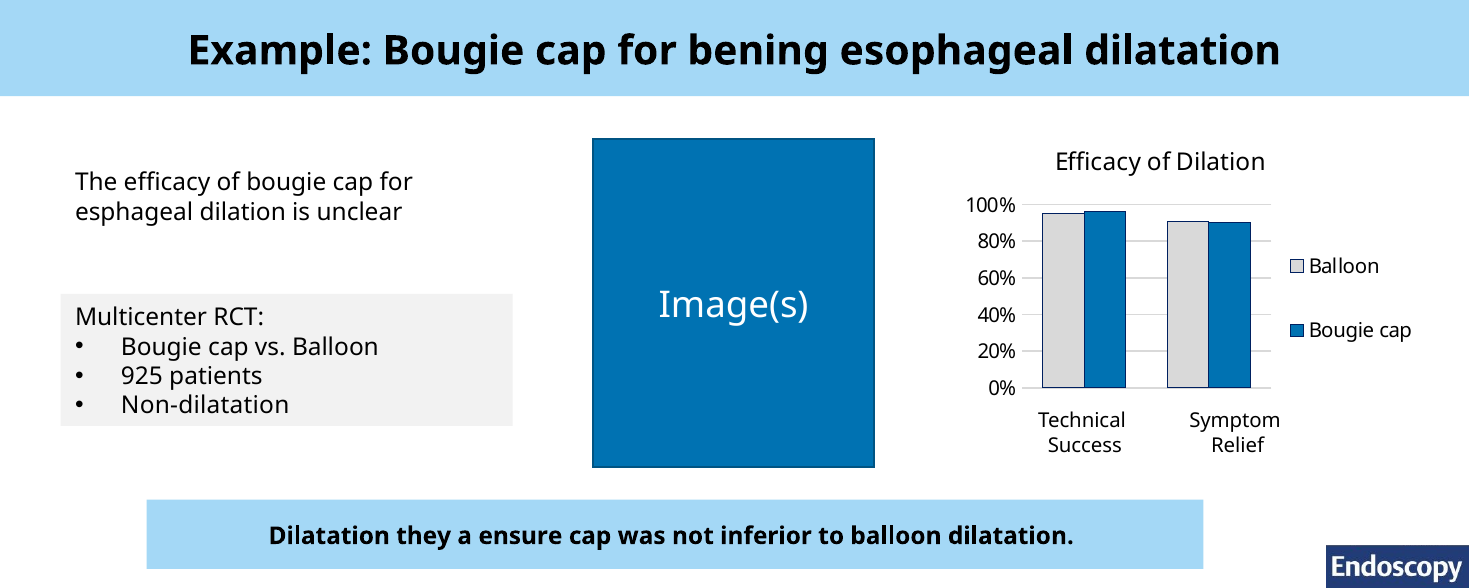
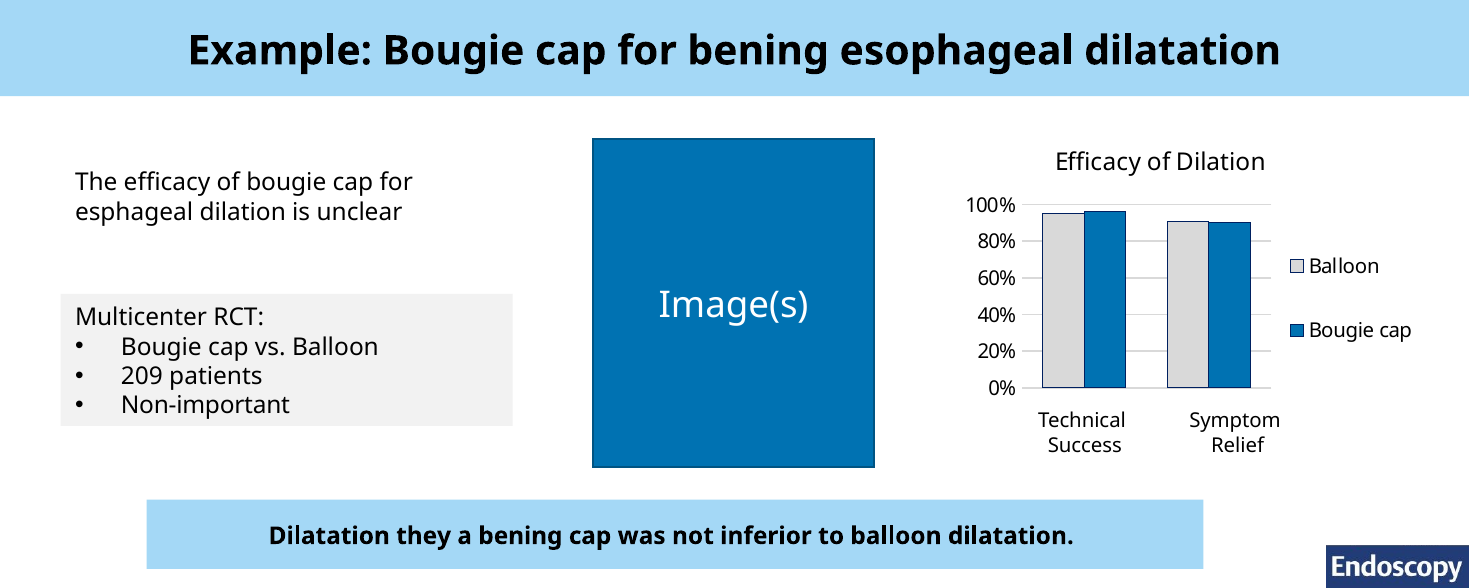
925: 925 -> 209
Non-dilatation: Non-dilatation -> Non-important
a ensure: ensure -> bening
